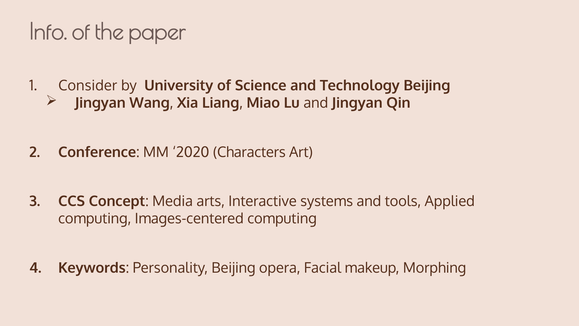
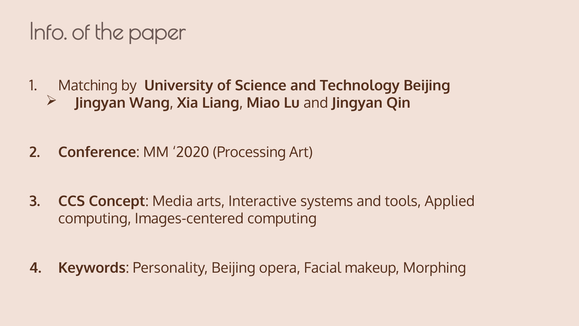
Consider: Consider -> Matching
Characters: Characters -> Processing
